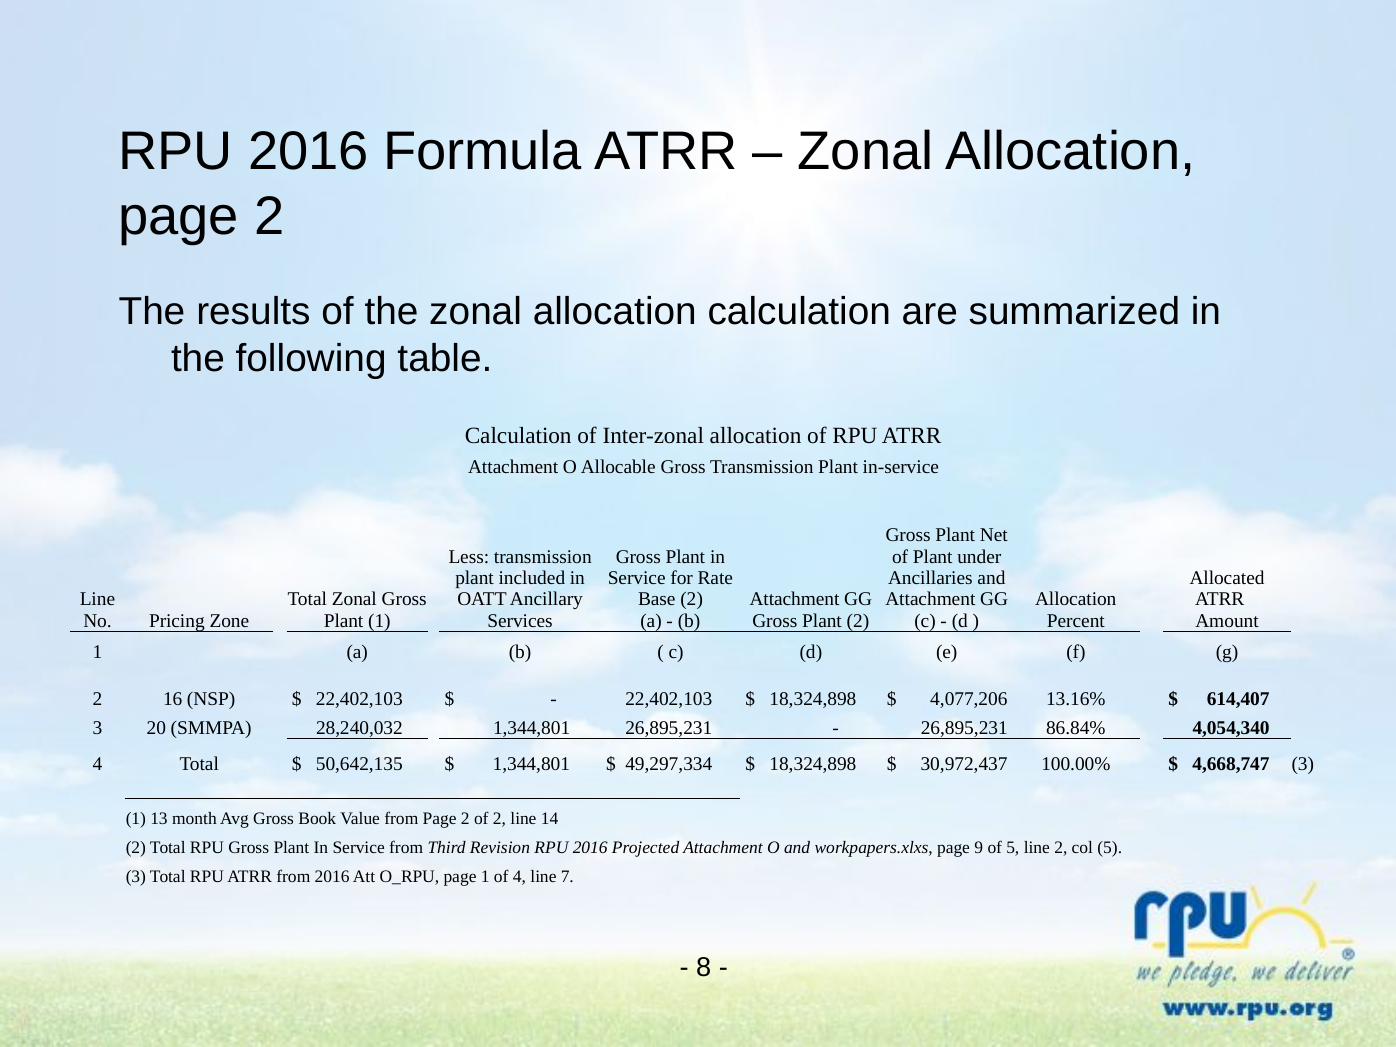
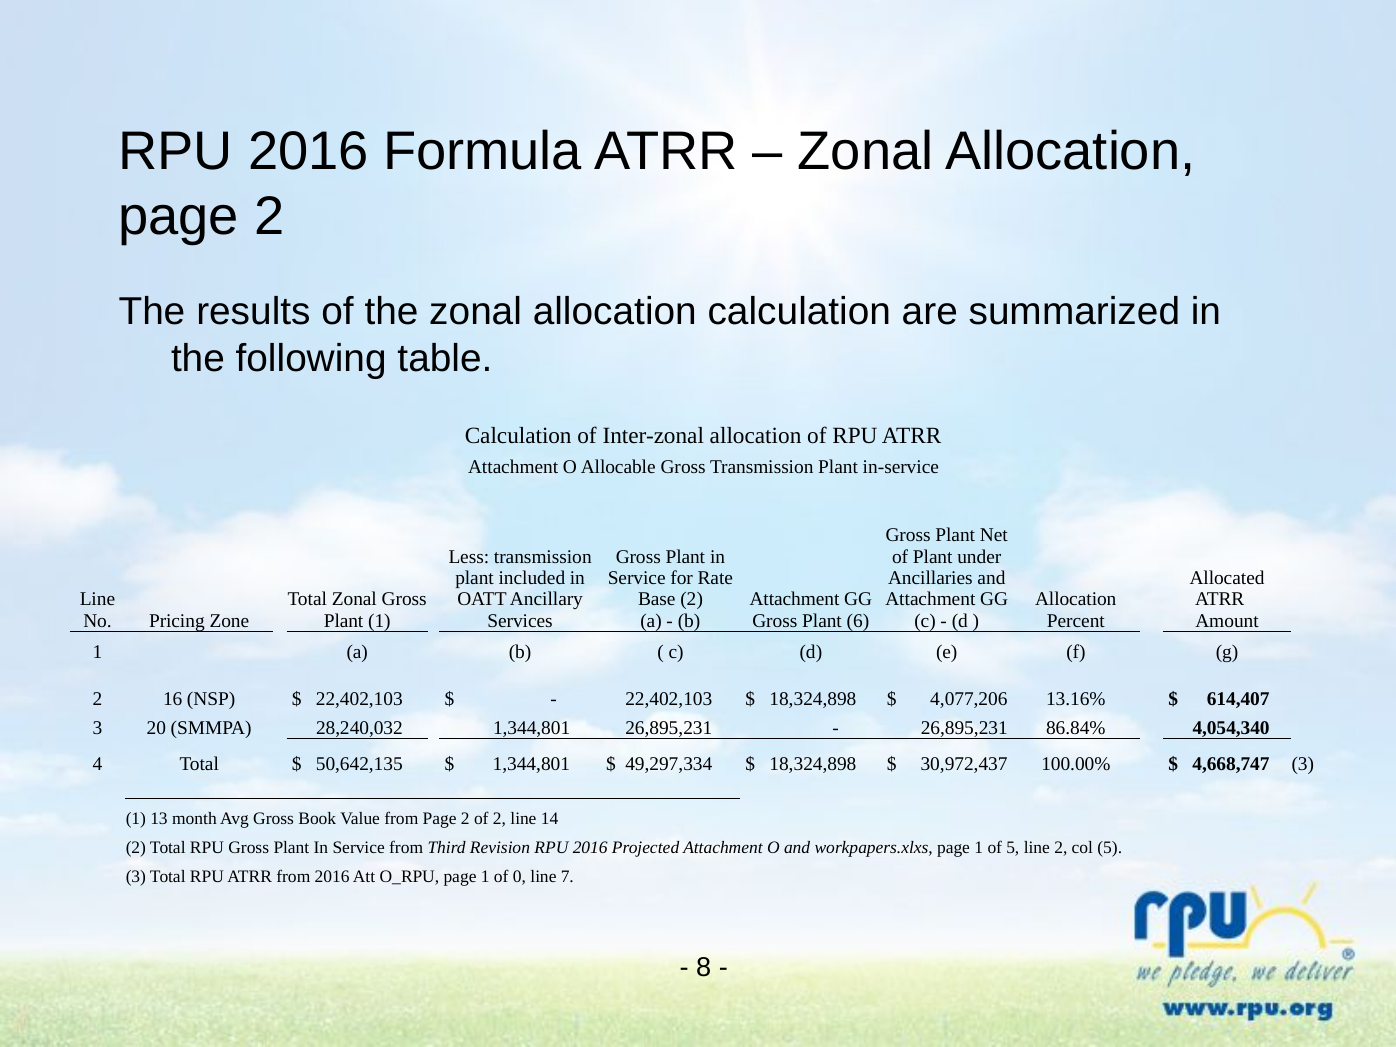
Plant 2: 2 -> 6
workpapers.xlxs page 9: 9 -> 1
of 4: 4 -> 0
